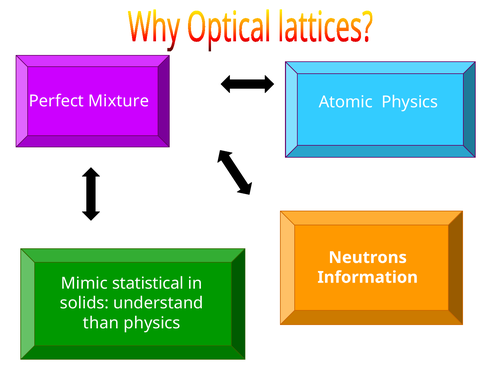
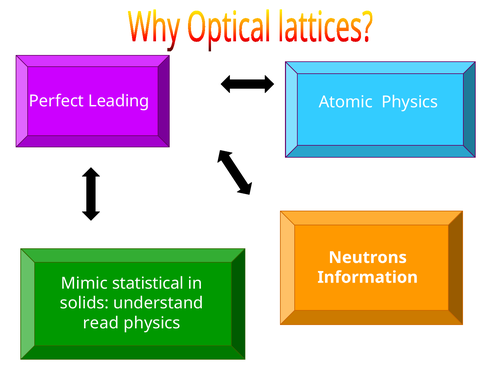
Mixture: Mixture -> Leading
than: than -> read
